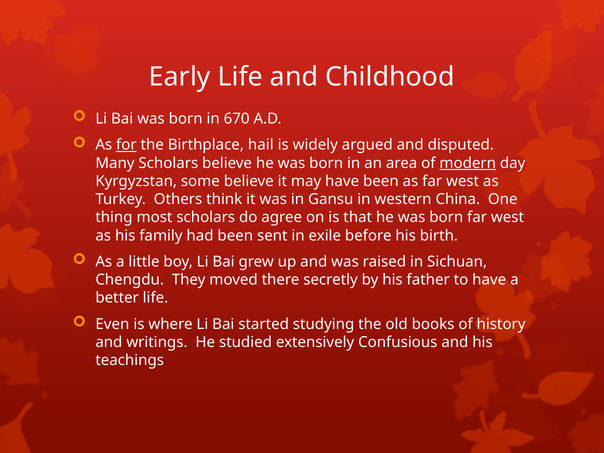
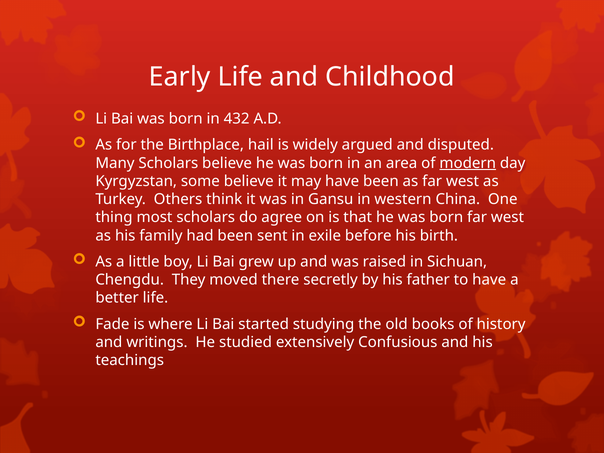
670: 670 -> 432
for underline: present -> none
Even: Even -> Fade
